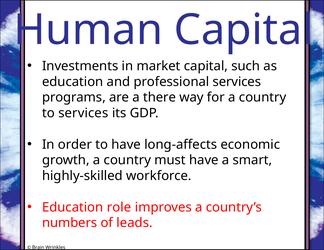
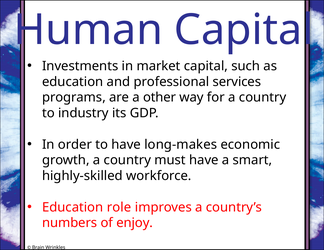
there: there -> other
to services: services -> industry
long-affects: long-affects -> long-makes
leads: leads -> enjoy
